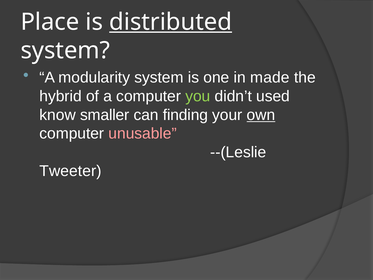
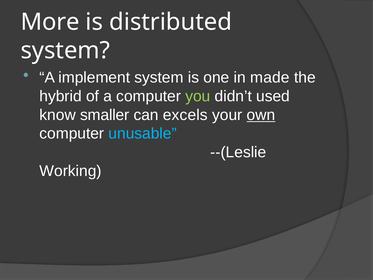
Place: Place -> More
distributed underline: present -> none
modularity: modularity -> implement
finding: finding -> excels
unusable colour: pink -> light blue
Tweeter: Tweeter -> Working
